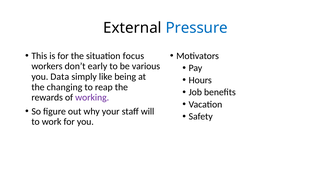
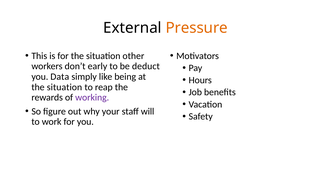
Pressure colour: blue -> orange
focus: focus -> other
various: various -> deduct
changing at (65, 87): changing -> situation
